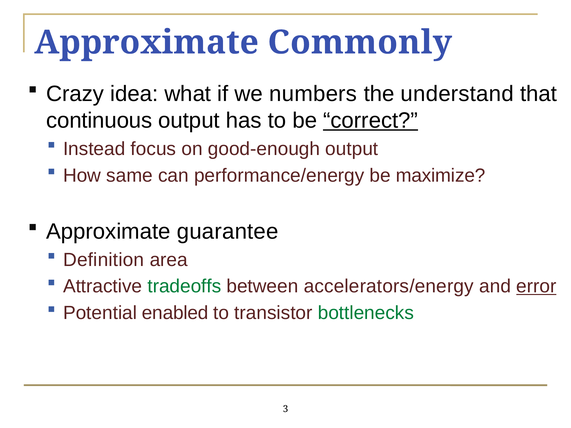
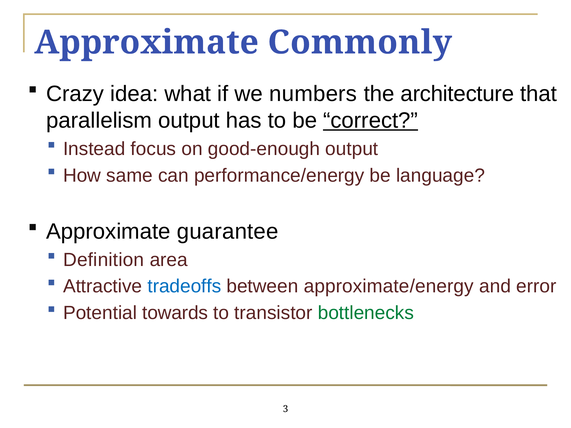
understand: understand -> architecture
continuous: continuous -> parallelism
maximize: maximize -> language
tradeoffs colour: green -> blue
accelerators/energy: accelerators/energy -> approximate/energy
error underline: present -> none
enabled: enabled -> towards
